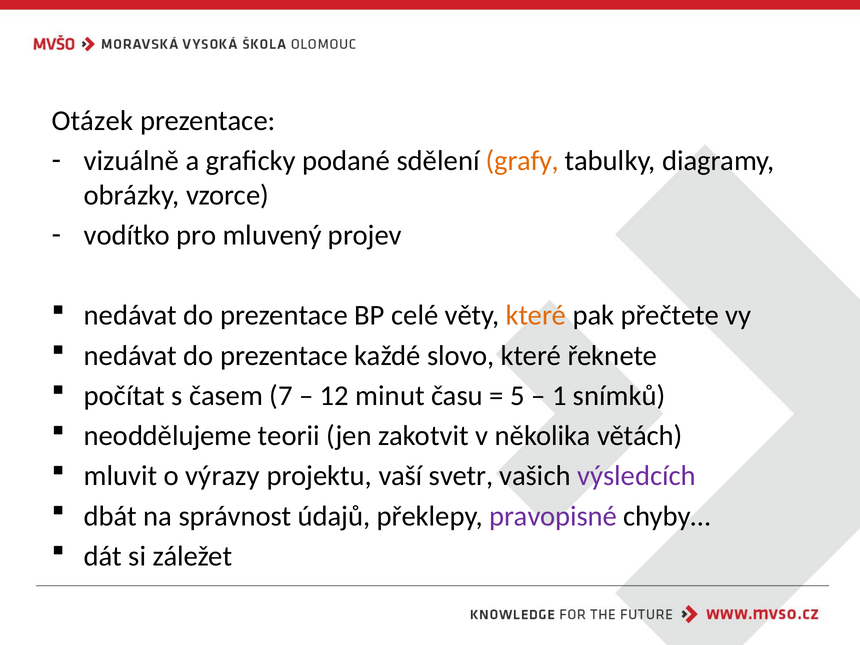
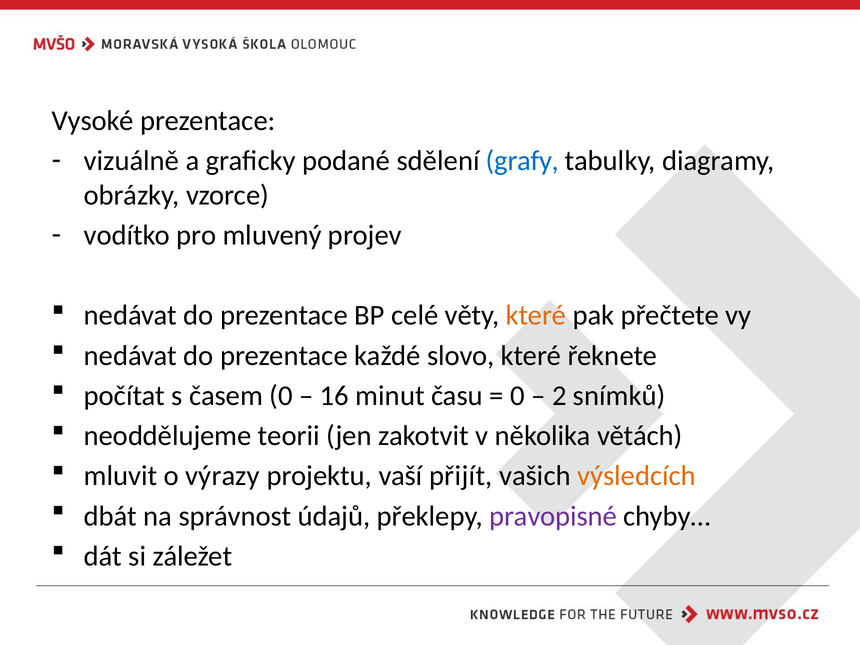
Otázek: Otázek -> Vysoké
grafy colour: orange -> blue
časem 7: 7 -> 0
12: 12 -> 16
5 at (517, 396): 5 -> 0
1: 1 -> 2
svetr: svetr -> přijít
výsledcích colour: purple -> orange
